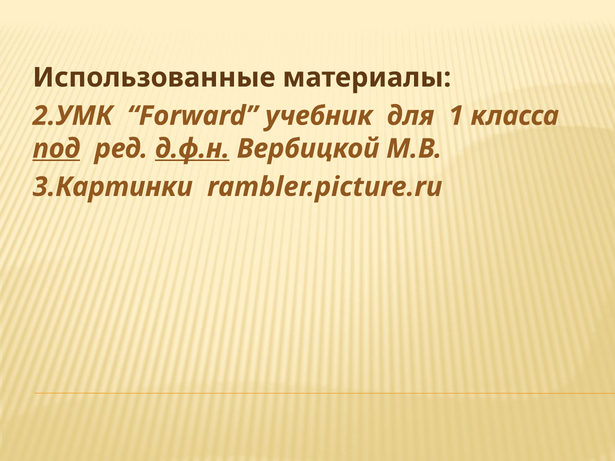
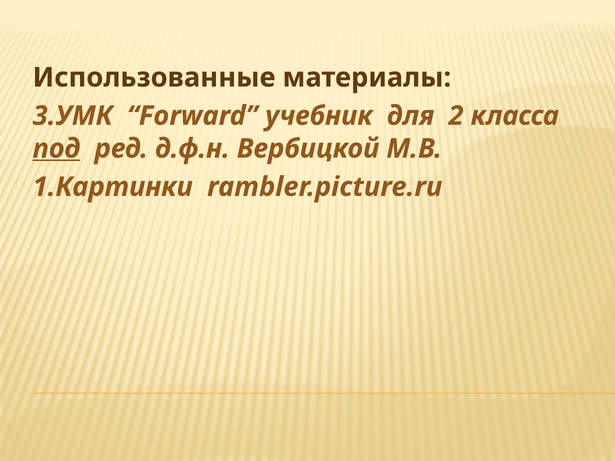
2.УМК: 2.УМК -> 3.УМК
1: 1 -> 2
д.ф.н underline: present -> none
3.Картинки: 3.Картинки -> 1.Картинки
